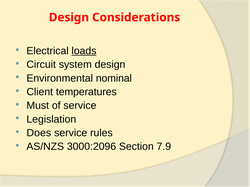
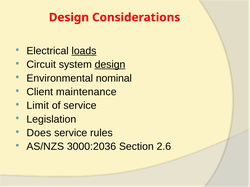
design at (110, 65) underline: none -> present
temperatures: temperatures -> maintenance
Must: Must -> Limit
3000:2096: 3000:2096 -> 3000:2036
7.9: 7.9 -> 2.6
